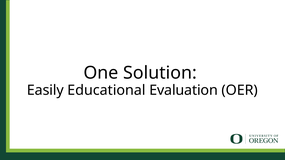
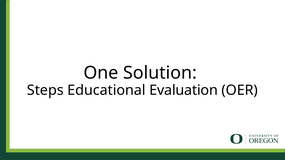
Easily: Easily -> Steps
